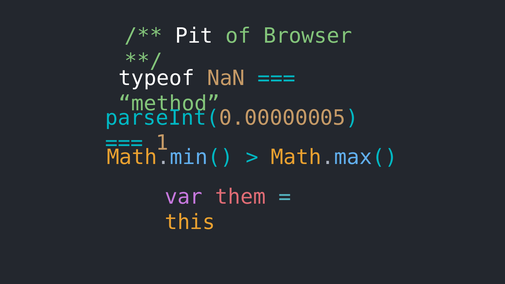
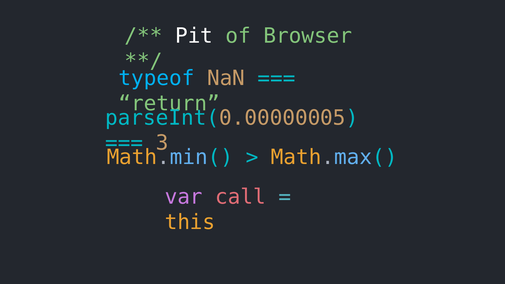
typeof colour: white -> light blue
method: method -> return
1: 1 -> 3
them: them -> call
